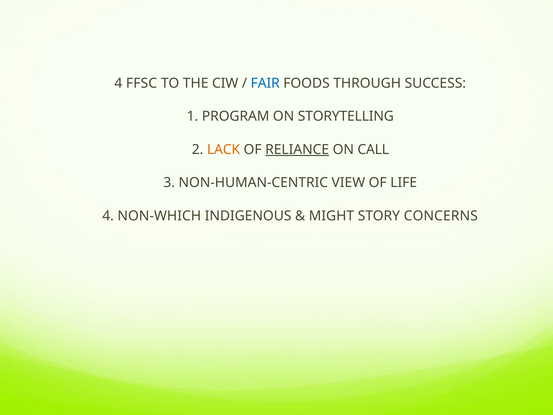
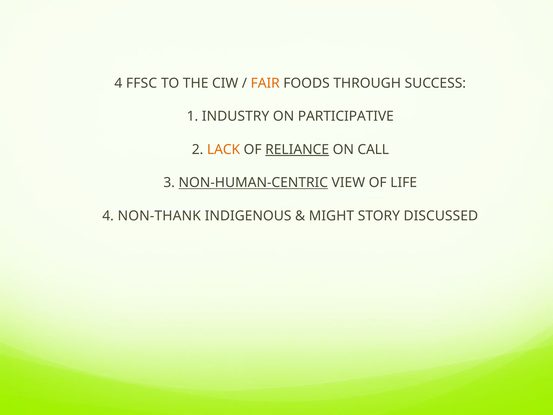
FAIR colour: blue -> orange
PROGRAM: PROGRAM -> INDUSTRY
STORYTELLING: STORYTELLING -> PARTICIPATIVE
NON-HUMAN-CENTRIC underline: none -> present
NON-WHICH: NON-WHICH -> NON-THANK
CONCERNS: CONCERNS -> DISCUSSED
